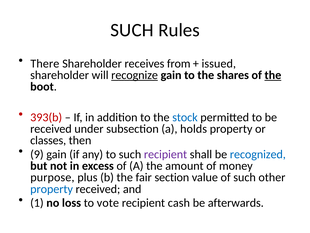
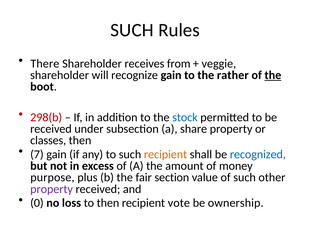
issued: issued -> veggie
recognize underline: present -> none
shares: shares -> rather
393(b: 393(b -> 298(b
holds: holds -> share
9: 9 -> 7
recipient at (166, 154) colour: purple -> orange
property at (52, 189) colour: blue -> purple
1: 1 -> 0
to vote: vote -> then
cash: cash -> vote
afterwards: afterwards -> ownership
